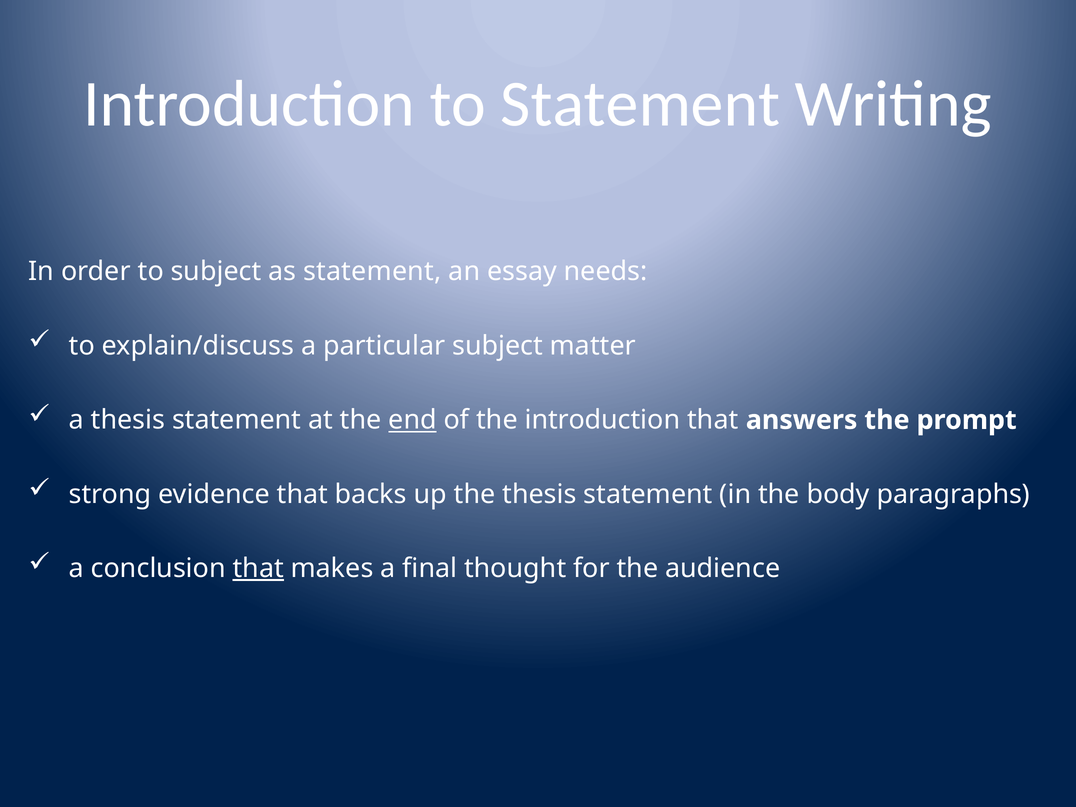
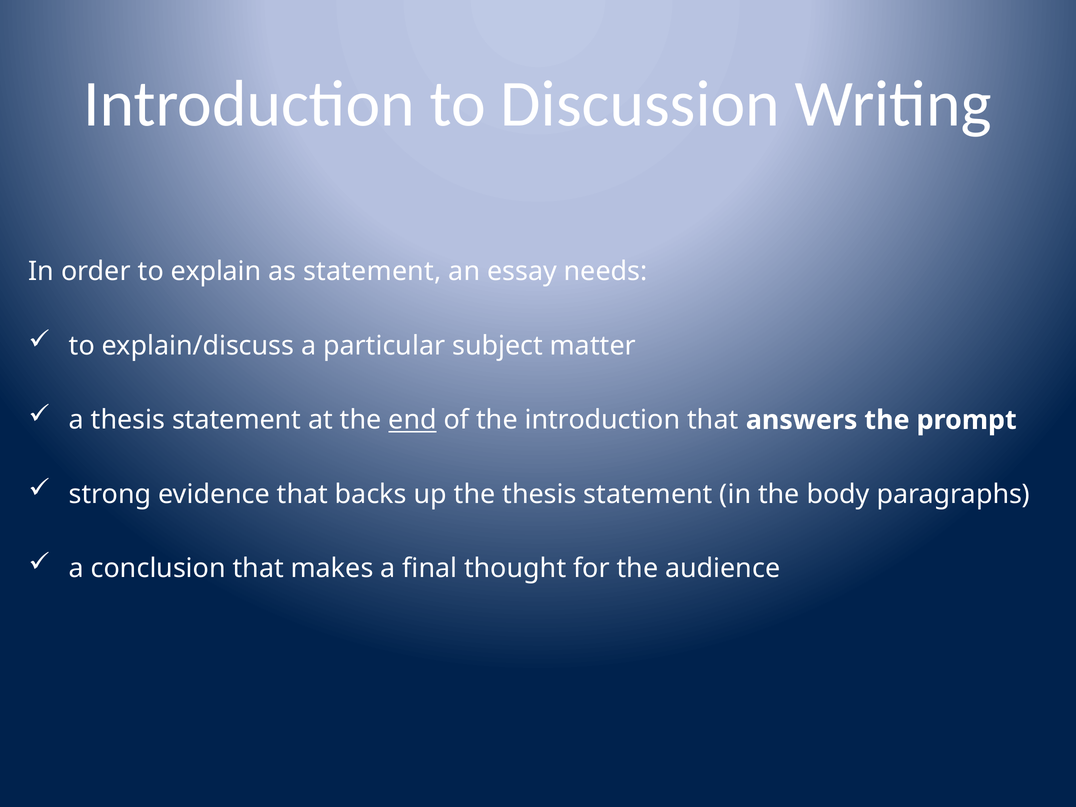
to Statement: Statement -> Discussion
to subject: subject -> explain
that at (258, 568) underline: present -> none
